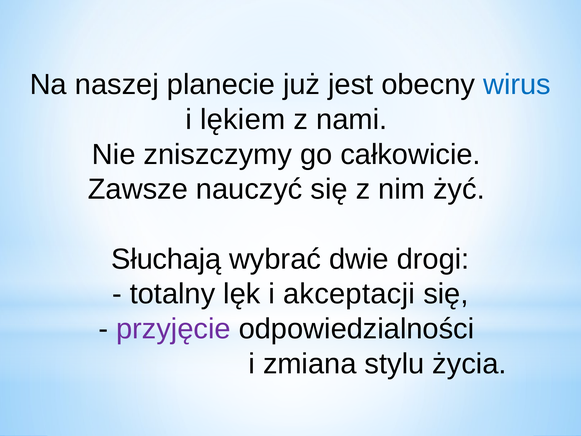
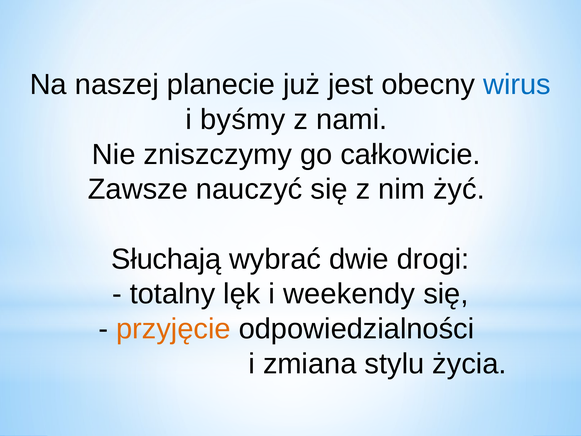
lękiem: lękiem -> byśmy
akceptacji: akceptacji -> weekendy
przyjęcie colour: purple -> orange
